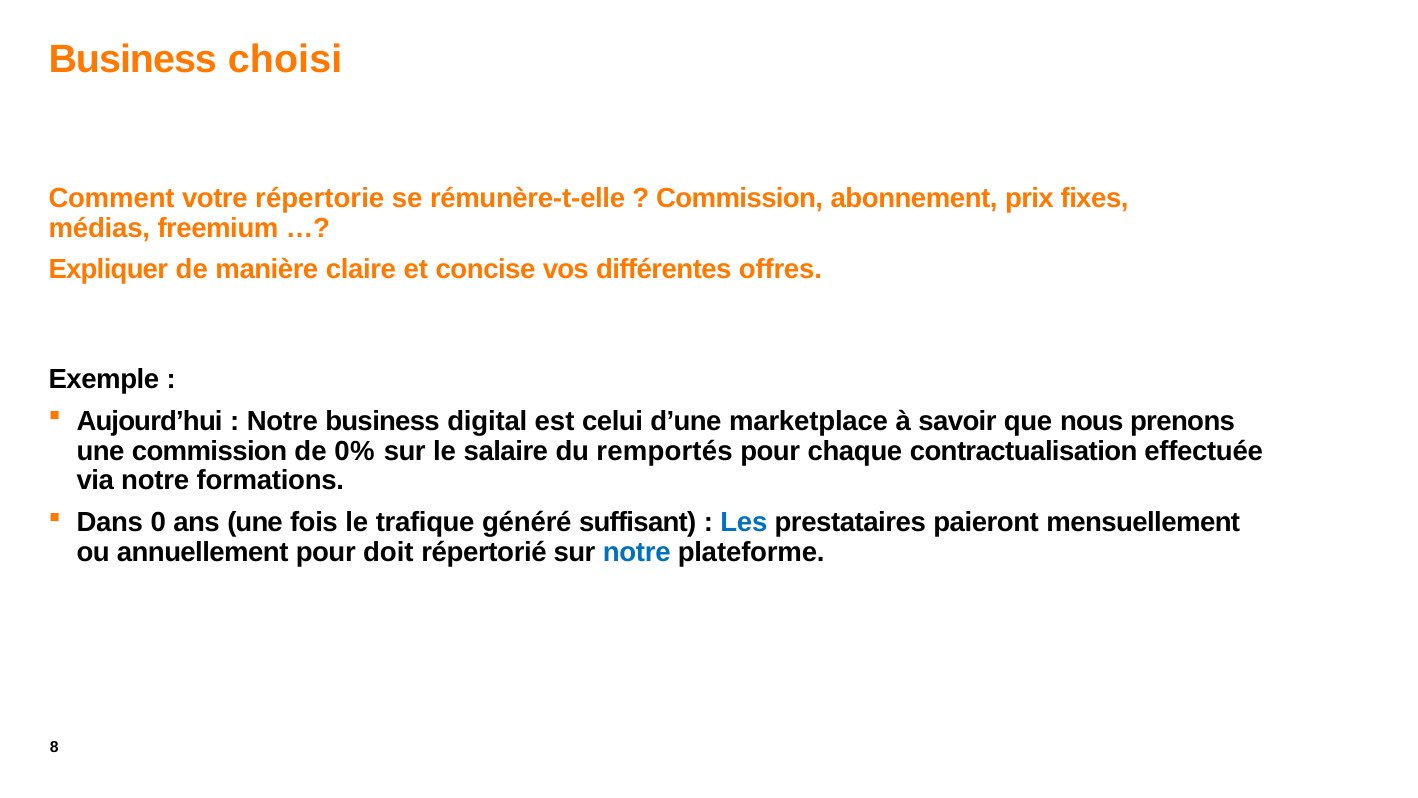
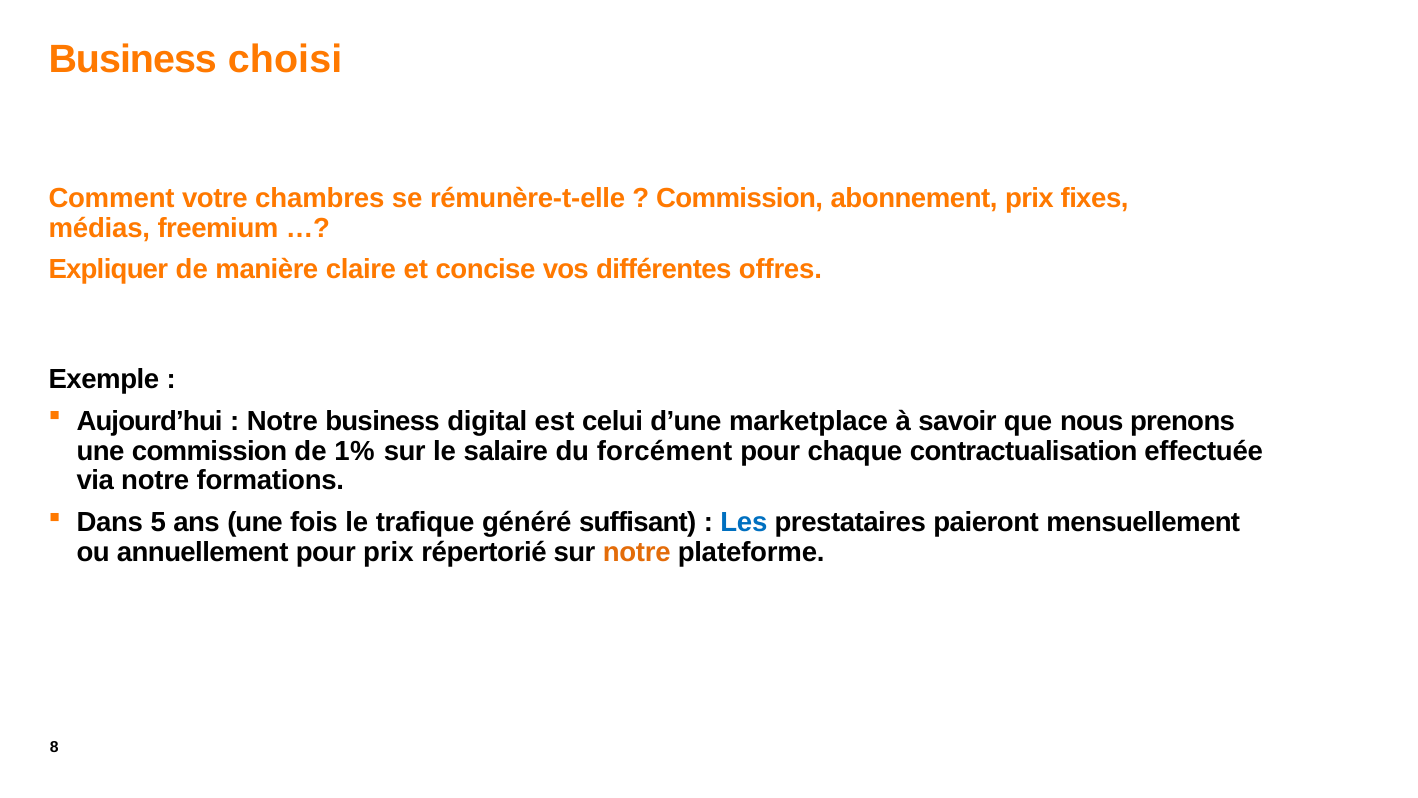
répertorie: répertorie -> chambres
0%: 0% -> 1%
remportés: remportés -> forcément
0: 0 -> 5
pour doit: doit -> prix
notre at (637, 552) colour: blue -> orange
